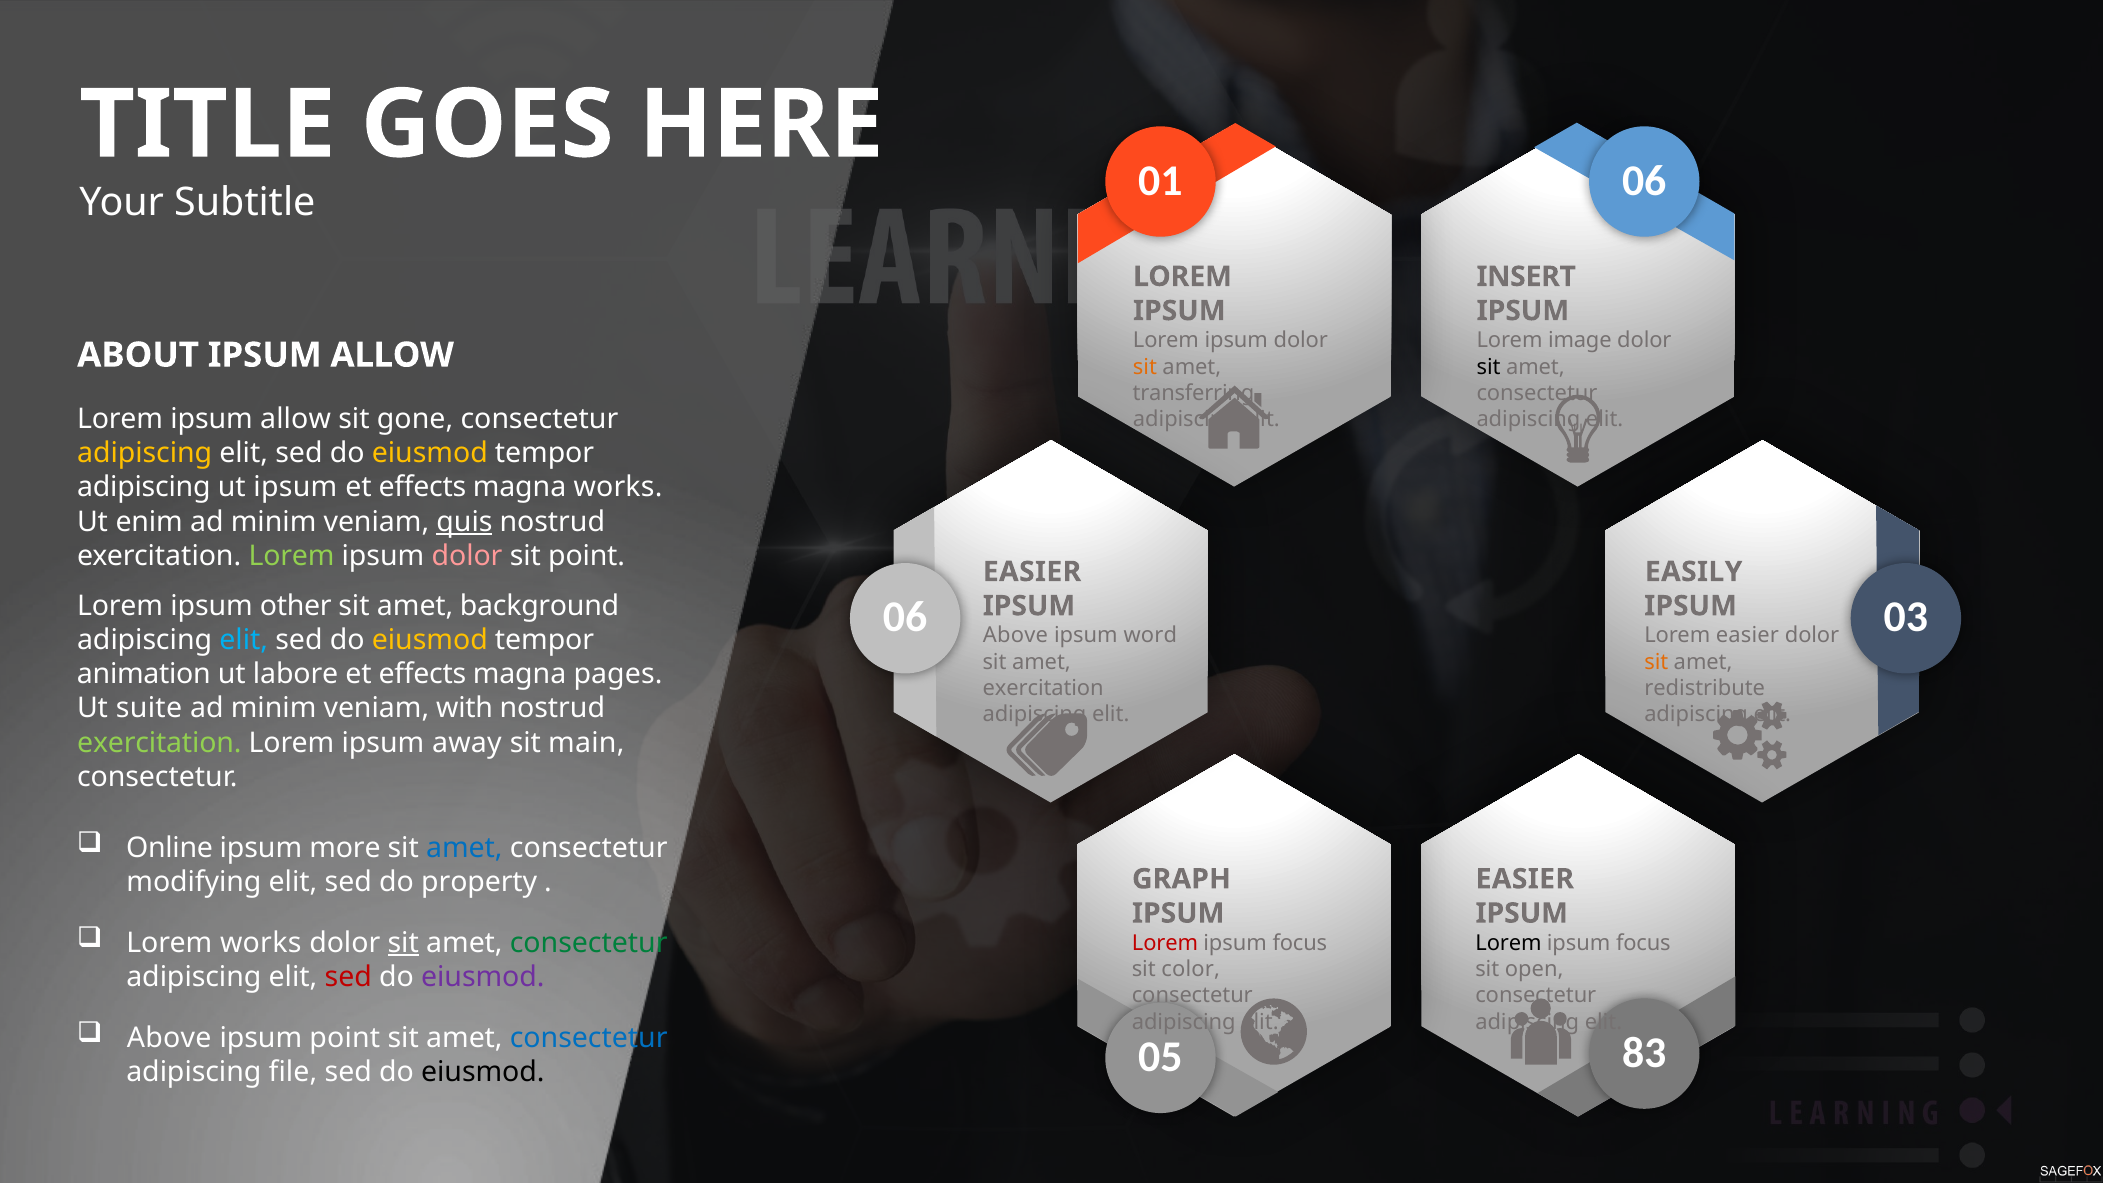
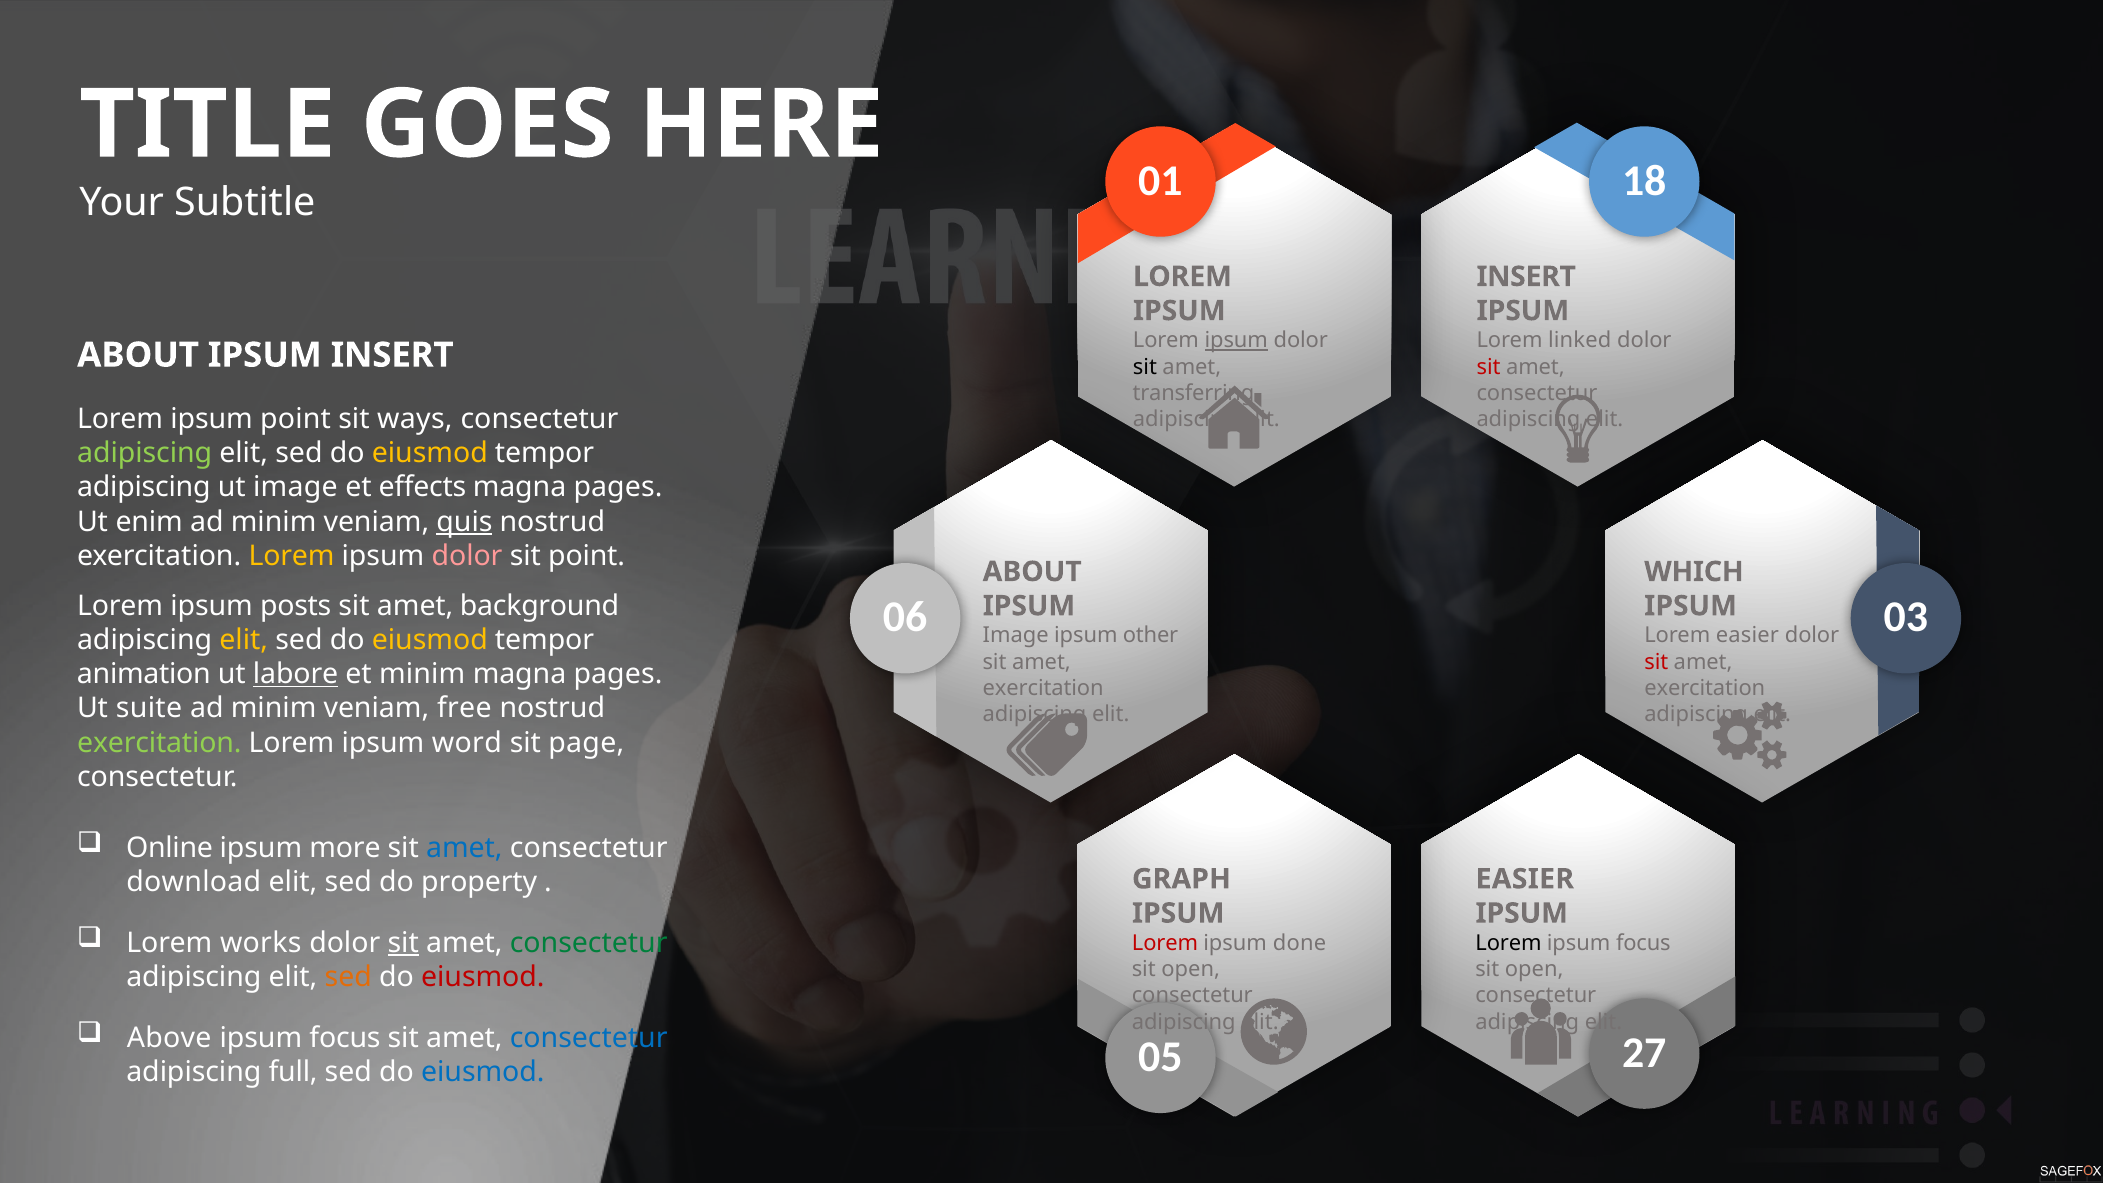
01 06: 06 -> 18
ipsum at (1236, 341) underline: none -> present
image: image -> linked
ALLOW at (392, 355): ALLOW -> INSERT
sit at (1145, 367) colour: orange -> black
sit at (1489, 367) colour: black -> red
Lorem ipsum allow: allow -> point
gone: gone -> ways
adipiscing at (145, 453) colour: yellow -> light green
ut ipsum: ipsum -> image
works at (618, 487): works -> pages
Lorem at (292, 556) colour: light green -> yellow
EASIER at (1032, 572): EASIER -> ABOUT
EASILY: EASILY -> WHICH
other: other -> posts
Above at (1016, 636): Above -> Image
word: word -> other
elit at (244, 640) colour: light blue -> yellow
sit at (1656, 662) colour: orange -> red
labore underline: none -> present
effects at (422, 674): effects -> minim
redistribute at (1705, 688): redistribute -> exercitation
with: with -> free
away: away -> word
main: main -> page
modifying: modifying -> download
focus at (1300, 943): focus -> done
color at (1191, 969): color -> open
sed at (348, 977) colour: red -> orange
eiusmod at (483, 977) colour: purple -> red
point at (345, 1038): point -> focus
83: 83 -> 27
file: file -> full
eiusmod at (483, 1072) colour: black -> blue
